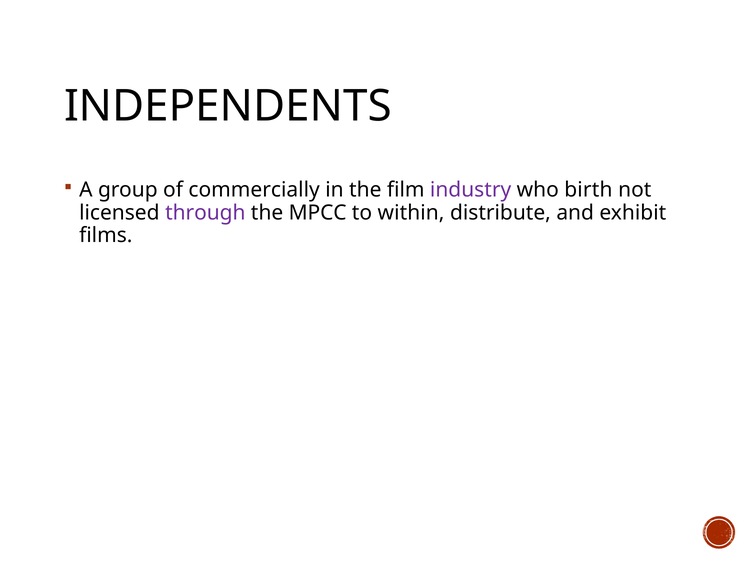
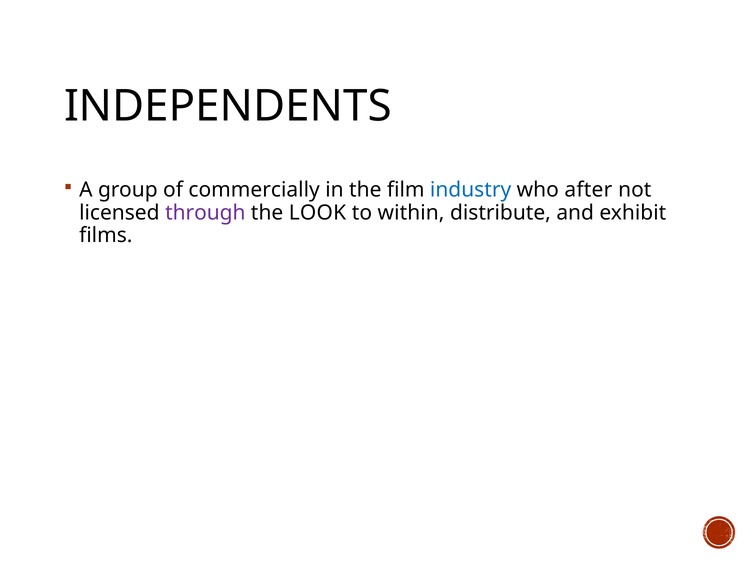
industry colour: purple -> blue
birth: birth -> after
MPCC: MPCC -> LOOK
